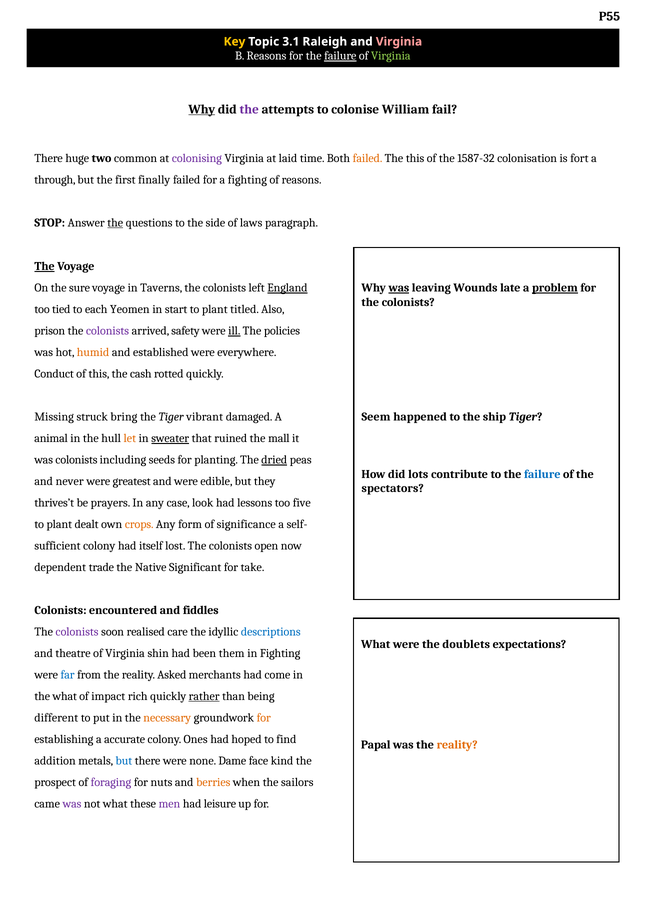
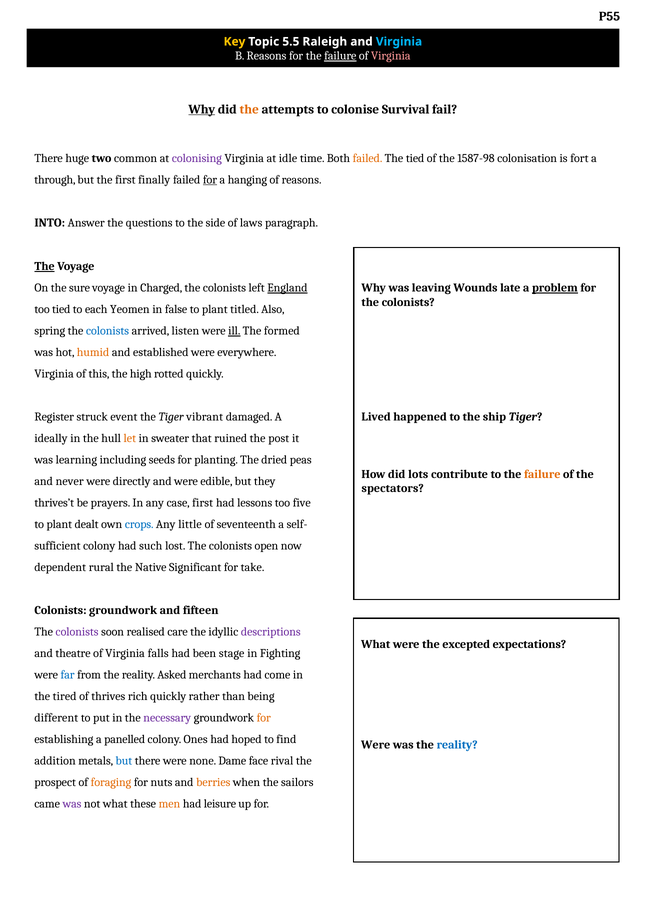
3.1: 3.1 -> 5.5
Virginia at (399, 42) colour: pink -> light blue
Virginia at (391, 56) colour: light green -> pink
the at (249, 109) colour: purple -> orange
William: William -> Survival
laid: laid -> idle
The this: this -> tied
1587-32: 1587-32 -> 1587-98
for at (210, 180) underline: none -> present
a fighting: fighting -> hanging
STOP: STOP -> INTO
the at (115, 223) underline: present -> none
Taverns: Taverns -> Charged
was at (399, 288) underline: present -> none
start: start -> false
prison: prison -> spring
colonists at (108, 331) colour: purple -> blue
safety: safety -> listen
policies: policies -> formed
Conduct at (54, 374): Conduct -> Virginia
cash: cash -> high
Missing: Missing -> Register
bring: bring -> event
Seem: Seem -> Lived
animal: animal -> ideally
sweater underline: present -> none
mall: mall -> post
was colonists: colonists -> learning
dried underline: present -> none
failure at (542, 474) colour: blue -> orange
greatest: greatest -> directly
case look: look -> first
crops colour: orange -> blue
form: form -> little
significance: significance -> seventeenth
itself: itself -> such
trade: trade -> rural
Colonists encountered: encountered -> groundwork
fiddles: fiddles -> fifteen
descriptions colour: blue -> purple
doublets: doublets -> excepted
shin: shin -> falls
them: them -> stage
the what: what -> tired
impact: impact -> thrives
rather underline: present -> none
necessary colour: orange -> purple
accurate: accurate -> panelled
Papal at (376, 745): Papal -> Were
reality at (457, 745) colour: orange -> blue
kind: kind -> rival
foraging colour: purple -> orange
men colour: purple -> orange
